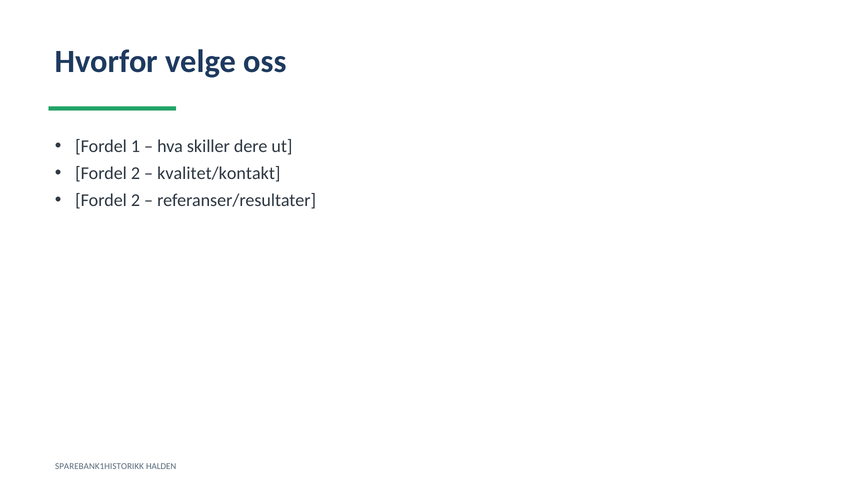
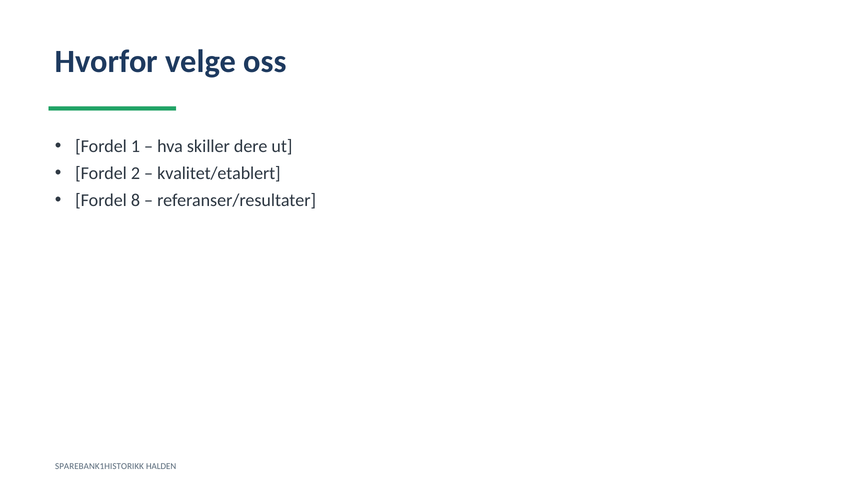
kvalitet/kontakt: kvalitet/kontakt -> kvalitet/etablert
2 at (135, 200): 2 -> 8
